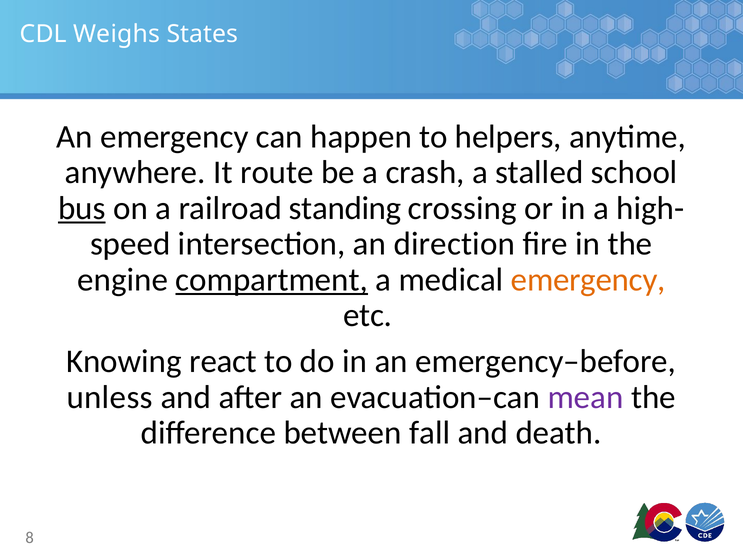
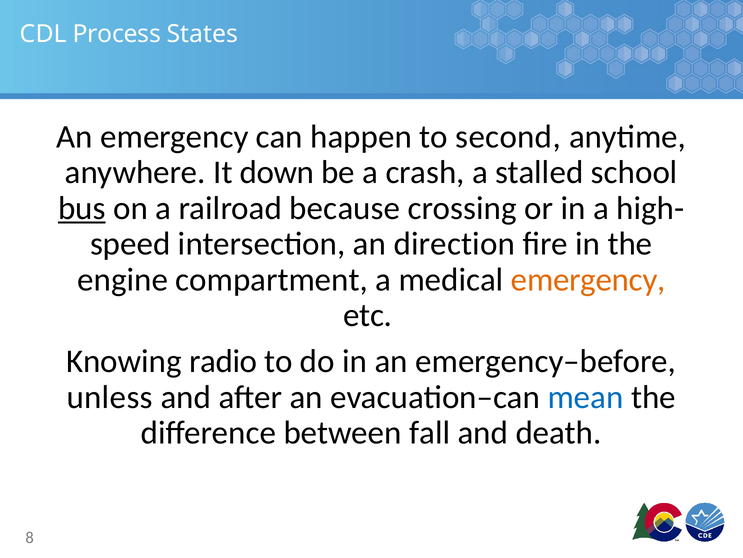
Weighs: Weighs -> Process
helpers: helpers -> second
route: route -> down
standing: standing -> because
compartment underline: present -> none
react: react -> radio
mean colour: purple -> blue
